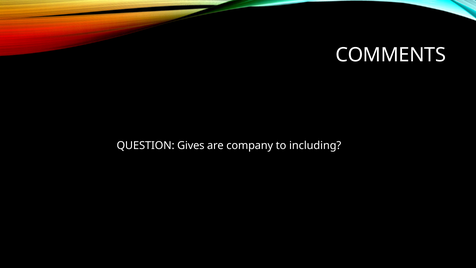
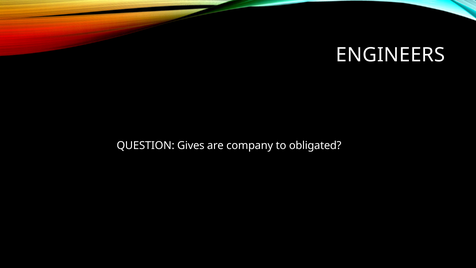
COMMENTS: COMMENTS -> ENGINEERS
including: including -> obligated
